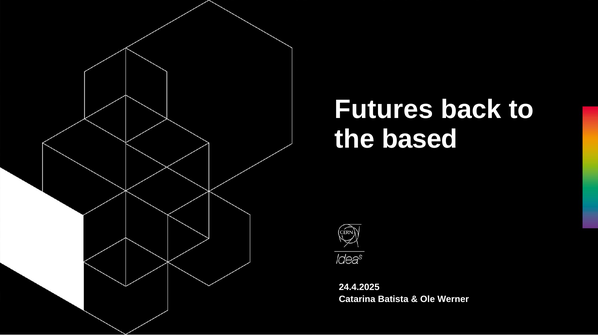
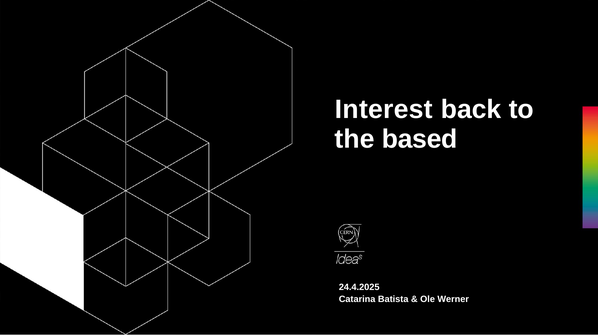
Futures: Futures -> Interest
